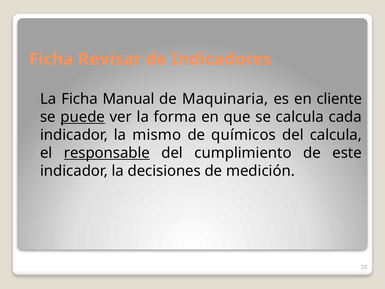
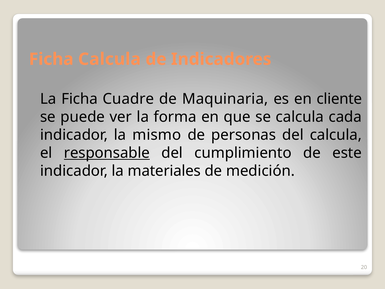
Ficha Revisar: Revisar -> Calcula
Manual: Manual -> Cuadre
puede underline: present -> none
químicos: químicos -> personas
decisiones: decisiones -> materiales
